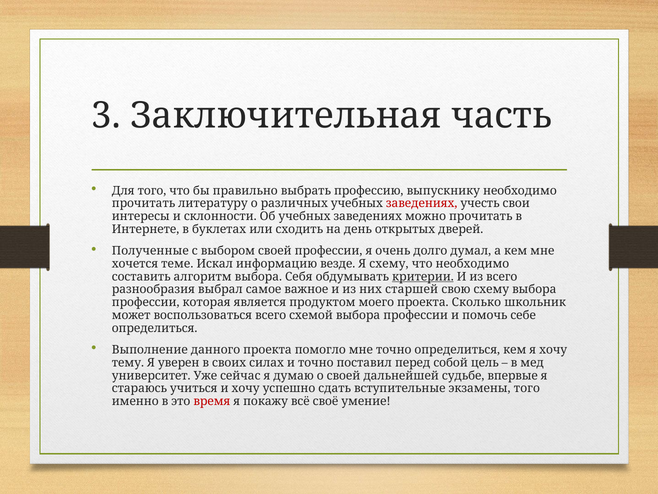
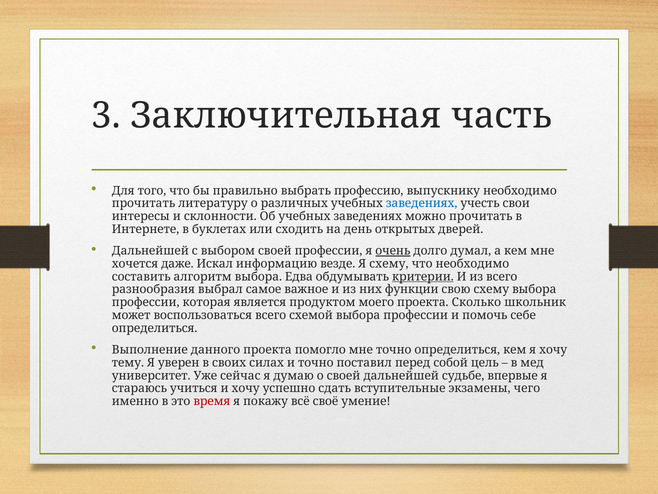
заведениях at (422, 203) colour: red -> blue
Полученные at (150, 251): Полученные -> Дальнейшей
очень underline: none -> present
теме: теме -> даже
Себя: Себя -> Едва
старшей: старшей -> функции
экзамены того: того -> чего
